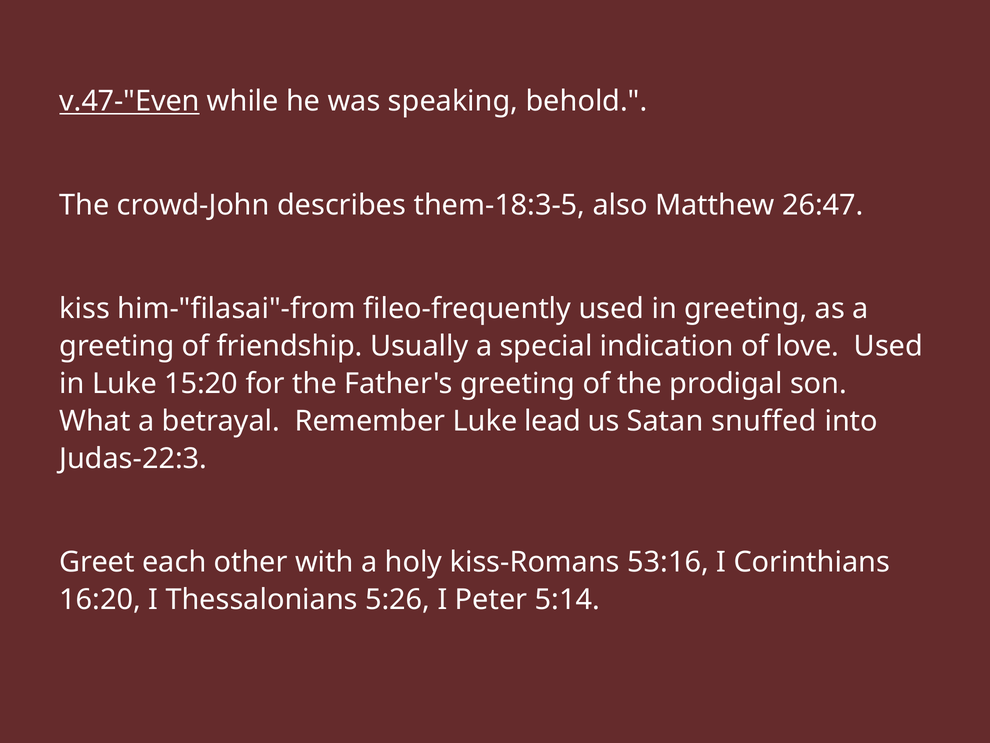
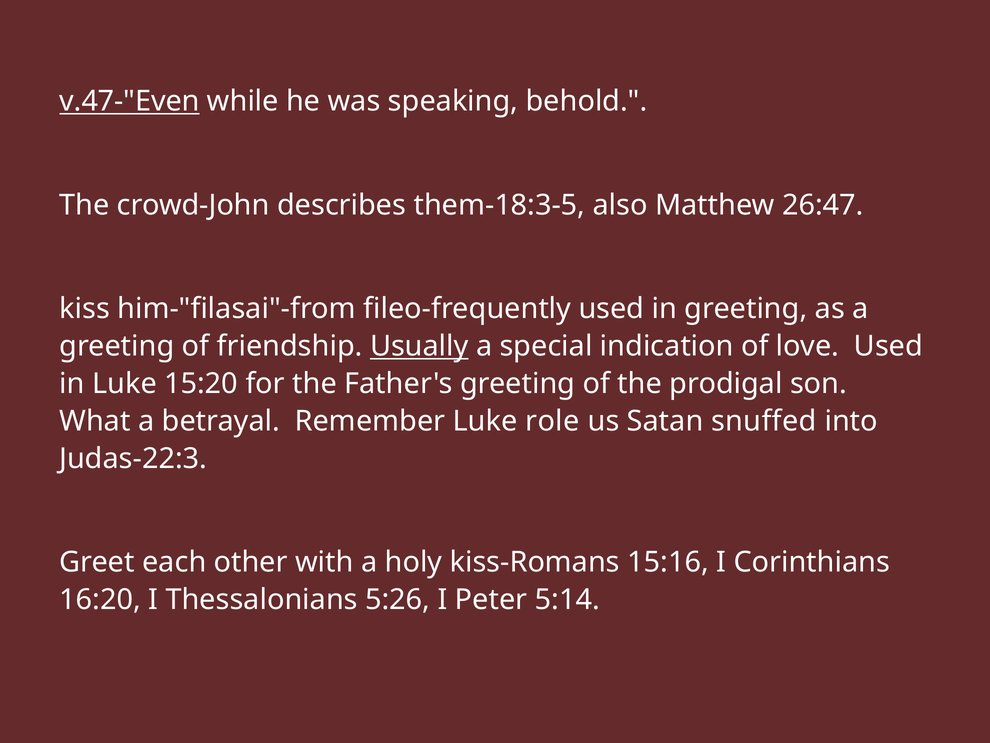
Usually underline: none -> present
lead: lead -> role
53:16: 53:16 -> 15:16
